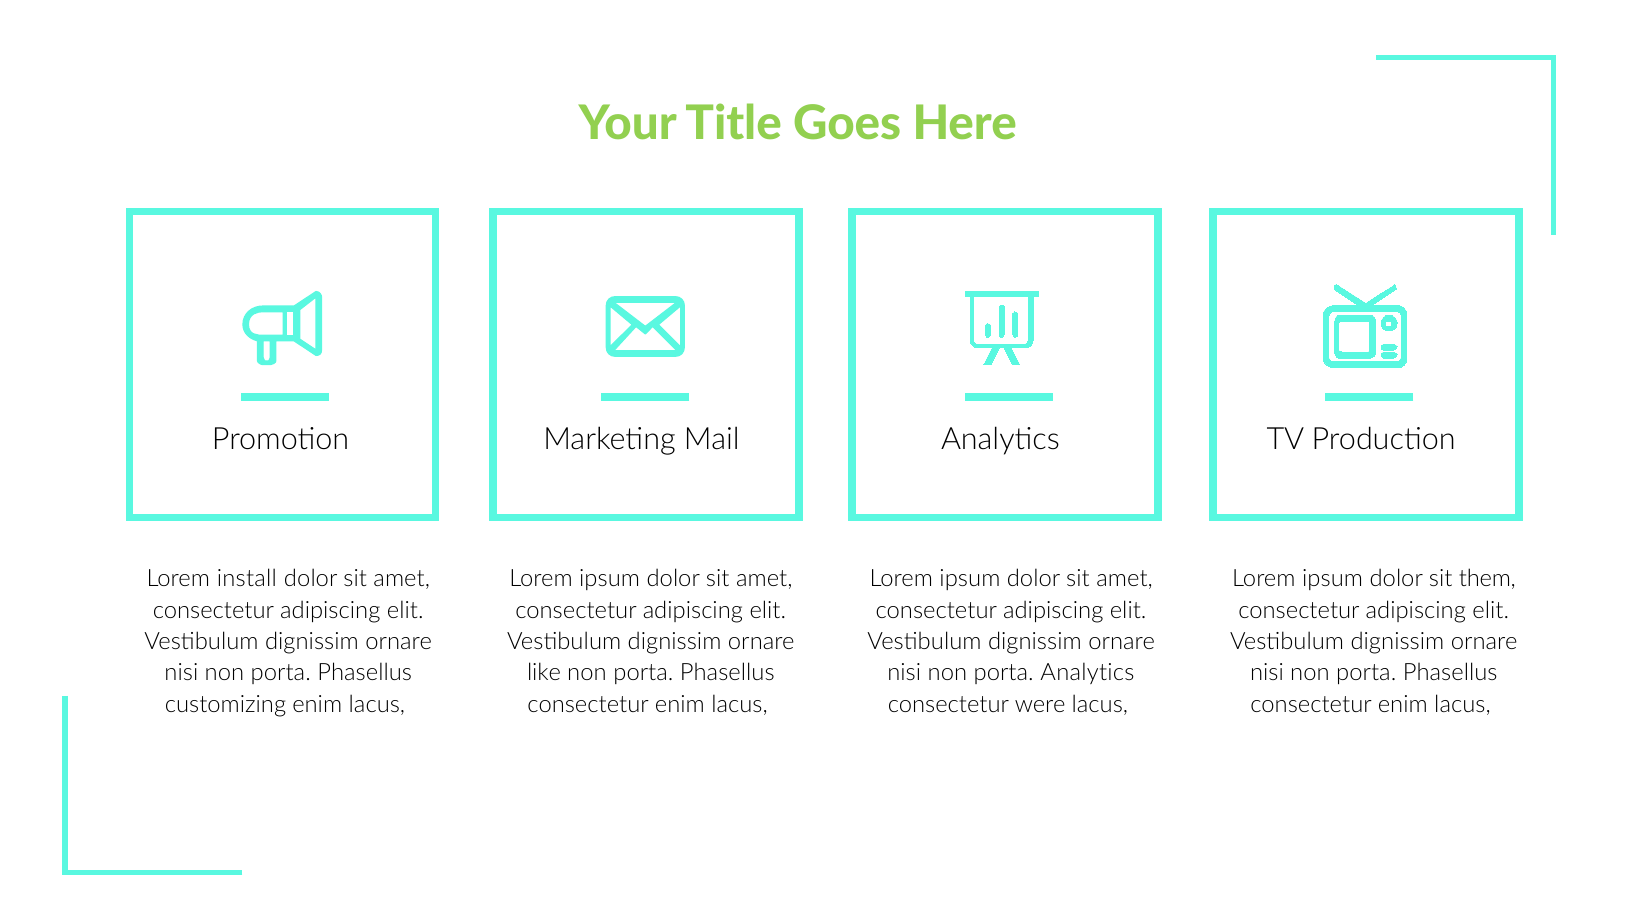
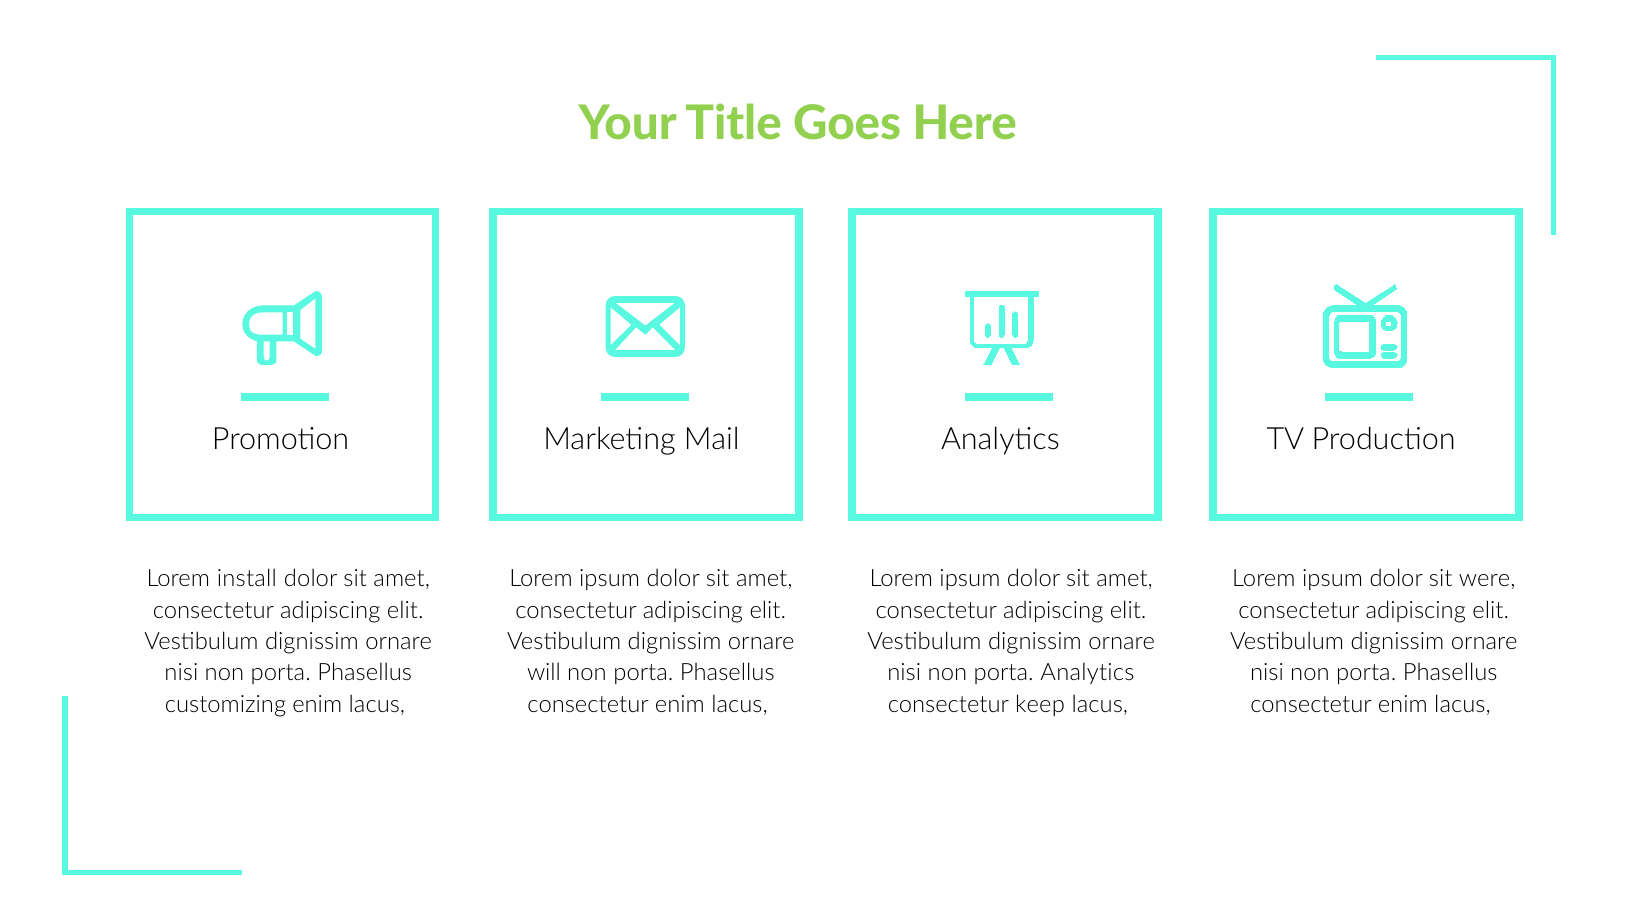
them: them -> were
like: like -> will
were: were -> keep
